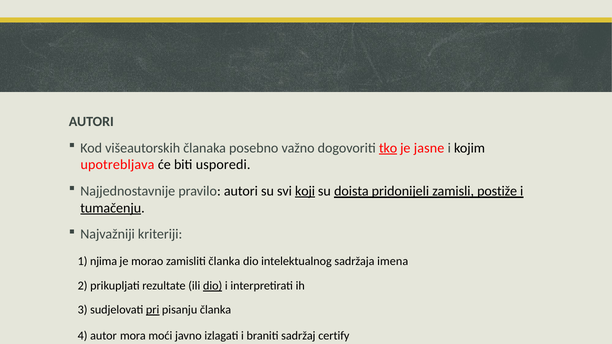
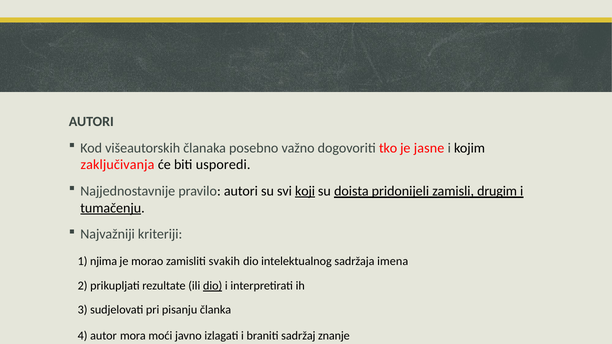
tko underline: present -> none
upotrebljava: upotrebljava -> zaključivanja
postiže: postiže -> drugim
zamisliti članka: članka -> svakih
pri underline: present -> none
certify: certify -> znanje
